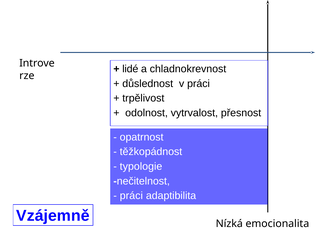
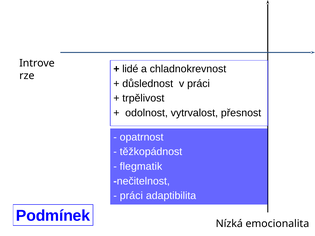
typologie: typologie -> flegmatik
Vzájemně: Vzájemně -> Podmínek
